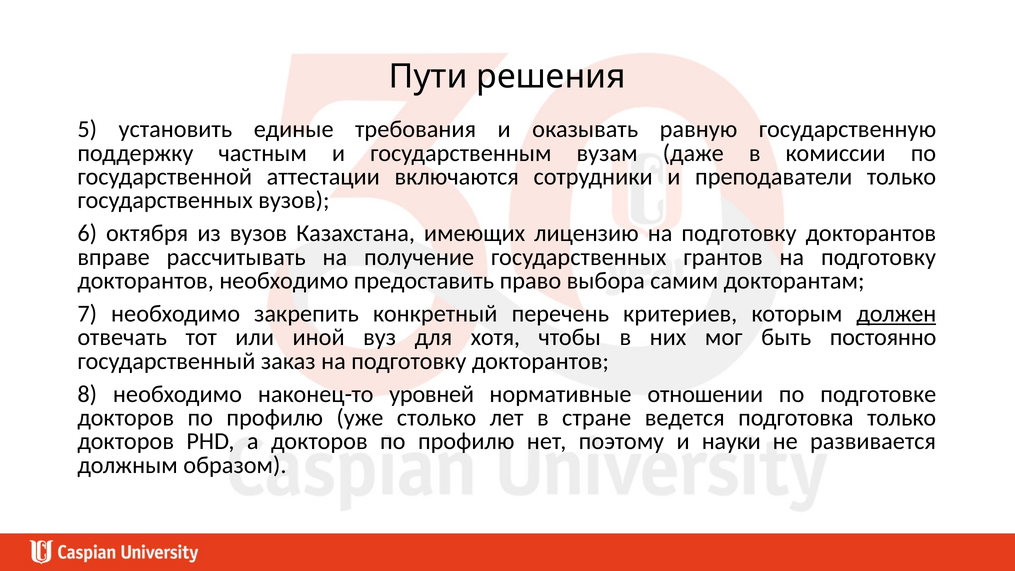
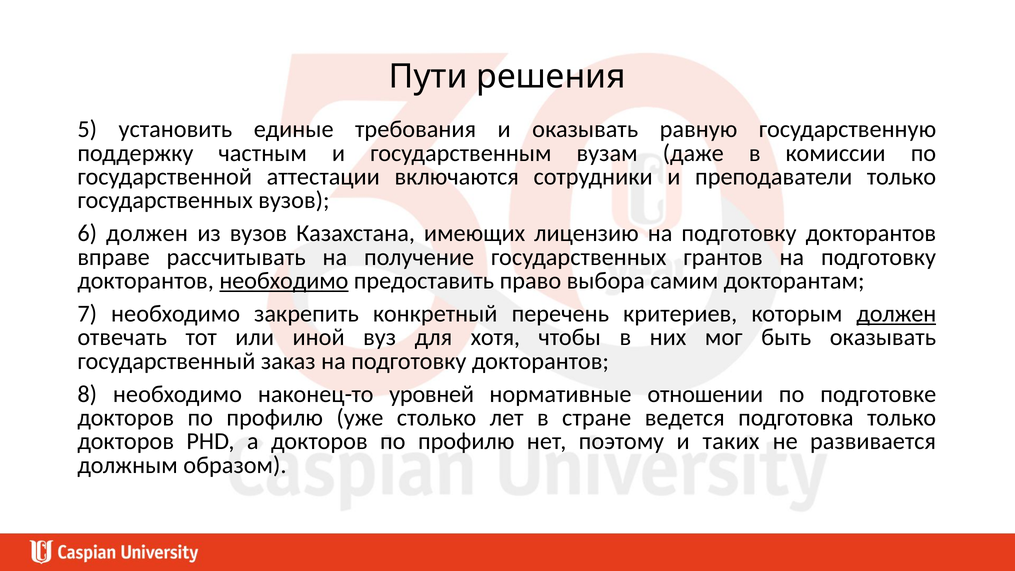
6 октября: октября -> должен
необходимо at (284, 281) underline: none -> present
быть постоянно: постоянно -> оказывать
науки: науки -> таких
